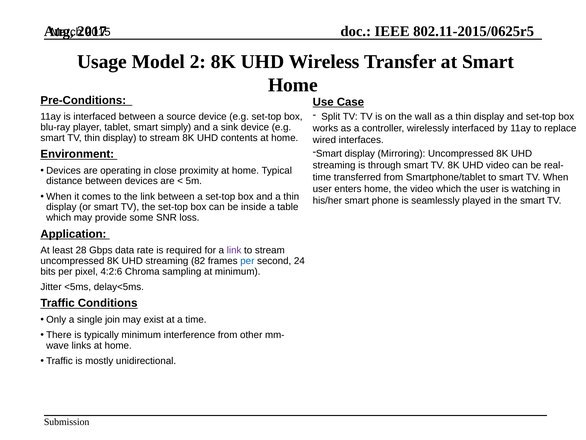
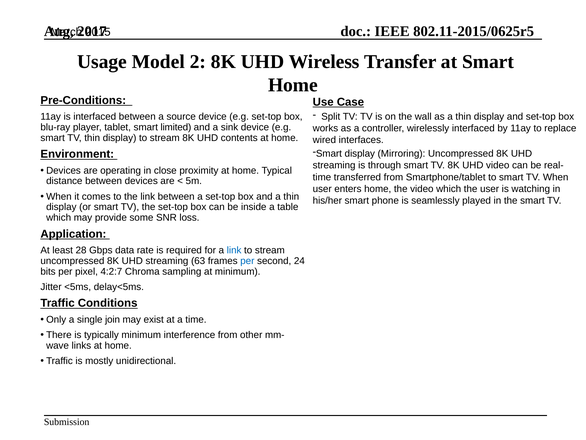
simply: simply -> limited
link at (234, 250) colour: purple -> blue
82: 82 -> 63
4:2:6: 4:2:6 -> 4:2:7
